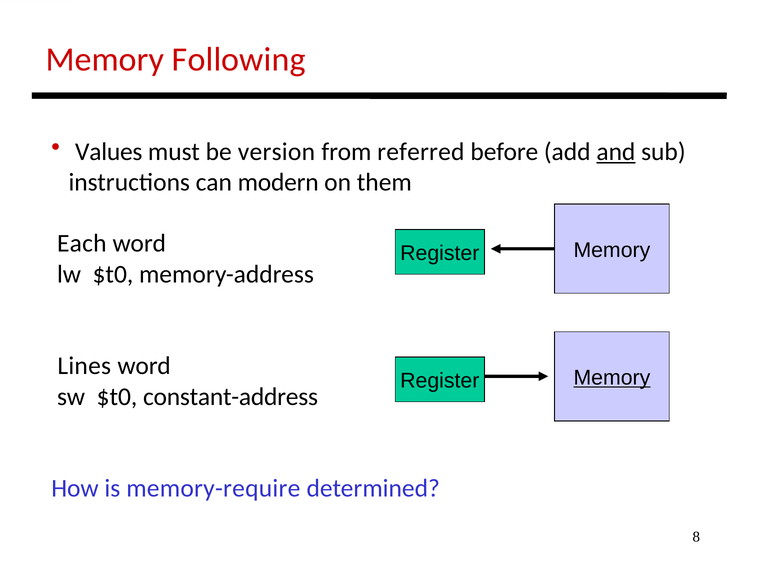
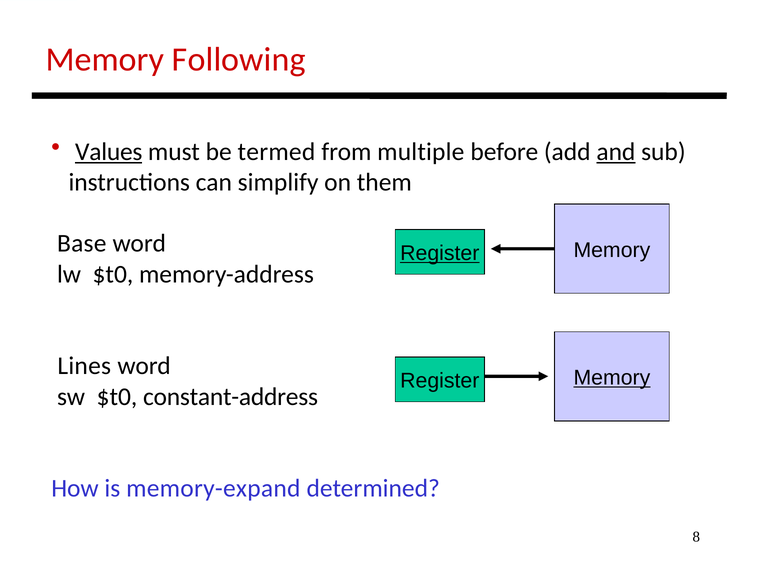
Values underline: none -> present
version: version -> termed
referred: referred -> multiple
modern: modern -> simplify
Each: Each -> Base
Register at (440, 253) underline: none -> present
memory-require: memory-require -> memory-expand
